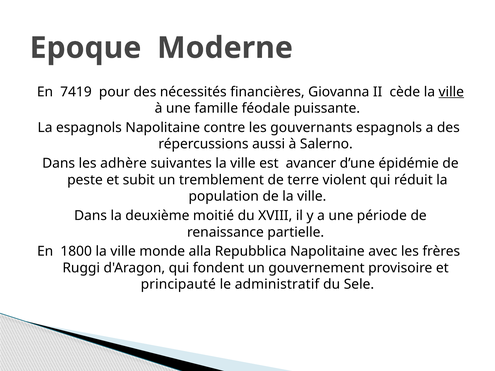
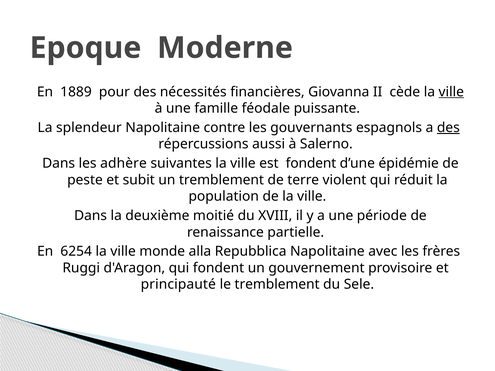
7419: 7419 -> 1889
La espagnols: espagnols -> splendeur
des at (448, 128) underline: none -> present
est avancer: avancer -> fondent
1800: 1800 -> 6254
le administratif: administratif -> tremblement
